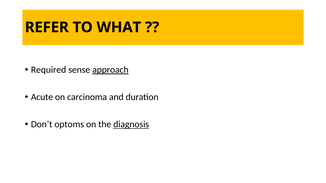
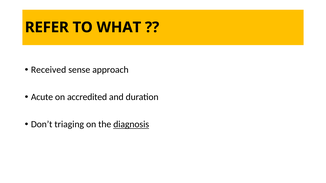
Required: Required -> Received
approach underline: present -> none
carcinoma: carcinoma -> accredited
optoms: optoms -> triaging
